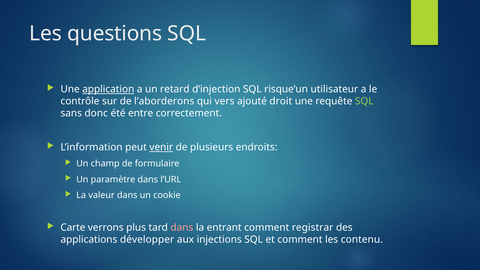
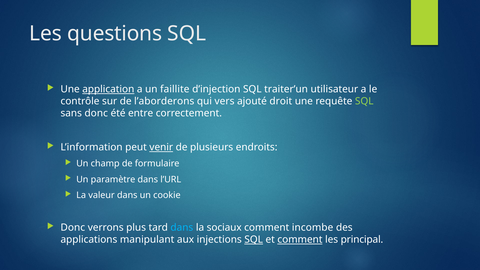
retard: retard -> faillite
risque’un: risque’un -> traiter’un
Carte at (73, 228): Carte -> Donc
dans at (182, 228) colour: pink -> light blue
entrant: entrant -> sociaux
registrar: registrar -> incombe
développer: développer -> manipulant
SQL at (254, 240) underline: none -> present
comment at (300, 240) underline: none -> present
contenu: contenu -> principal
